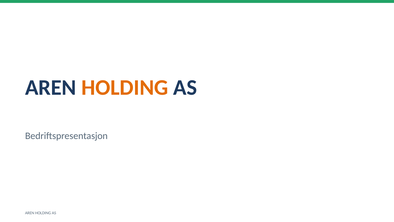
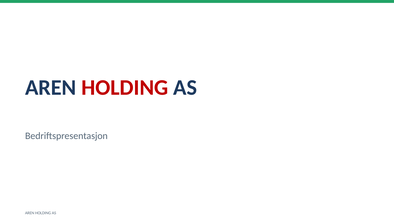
HOLDING at (125, 87) colour: orange -> red
